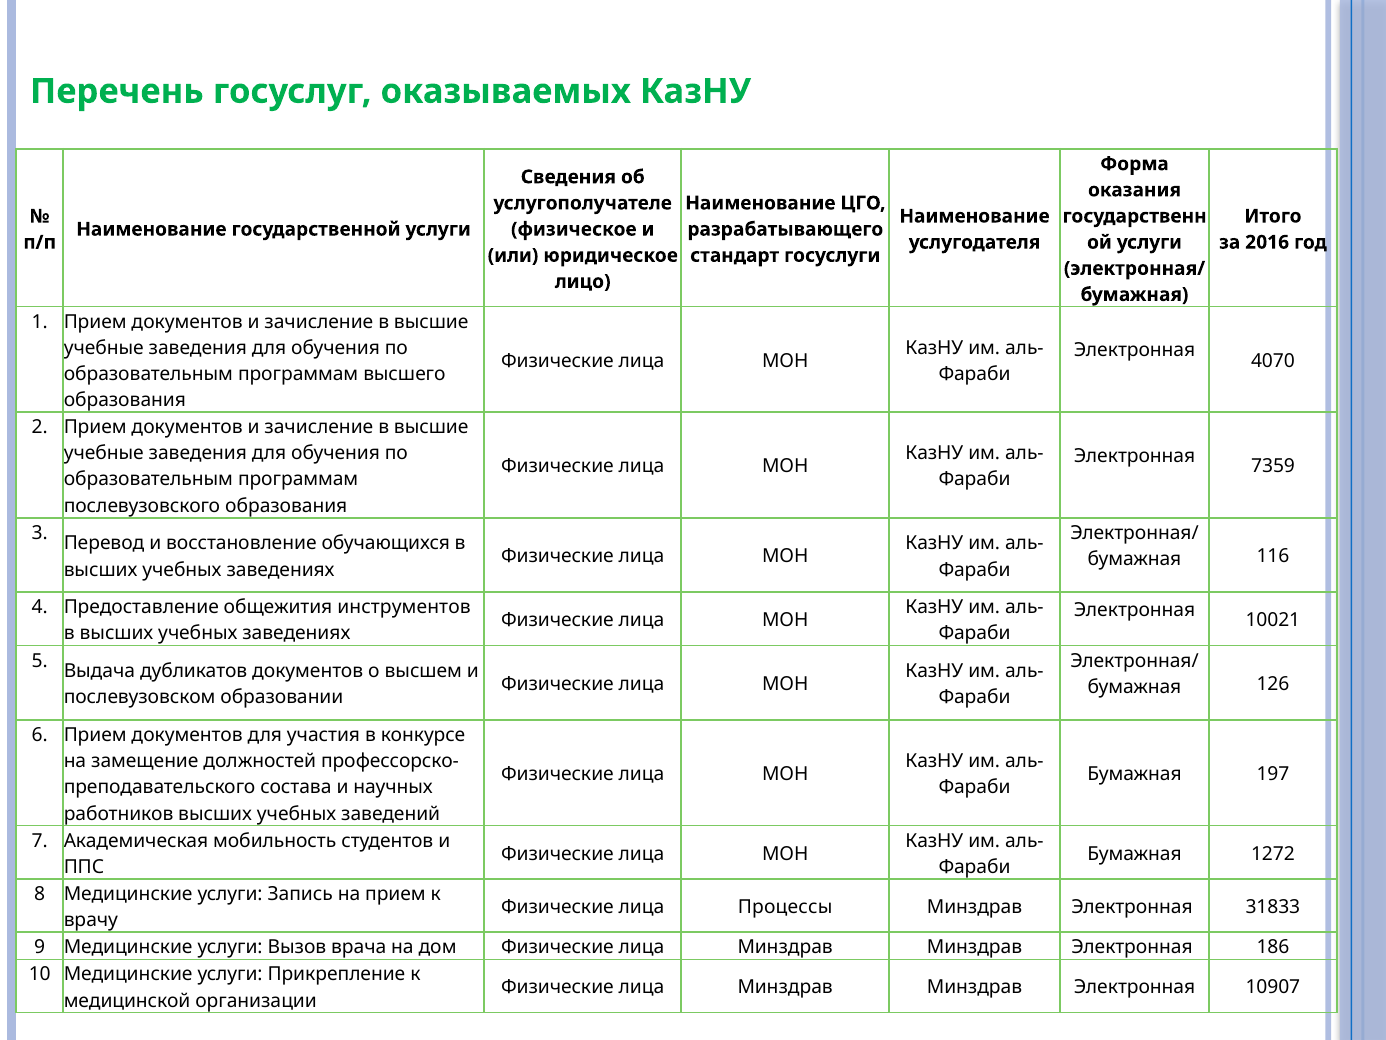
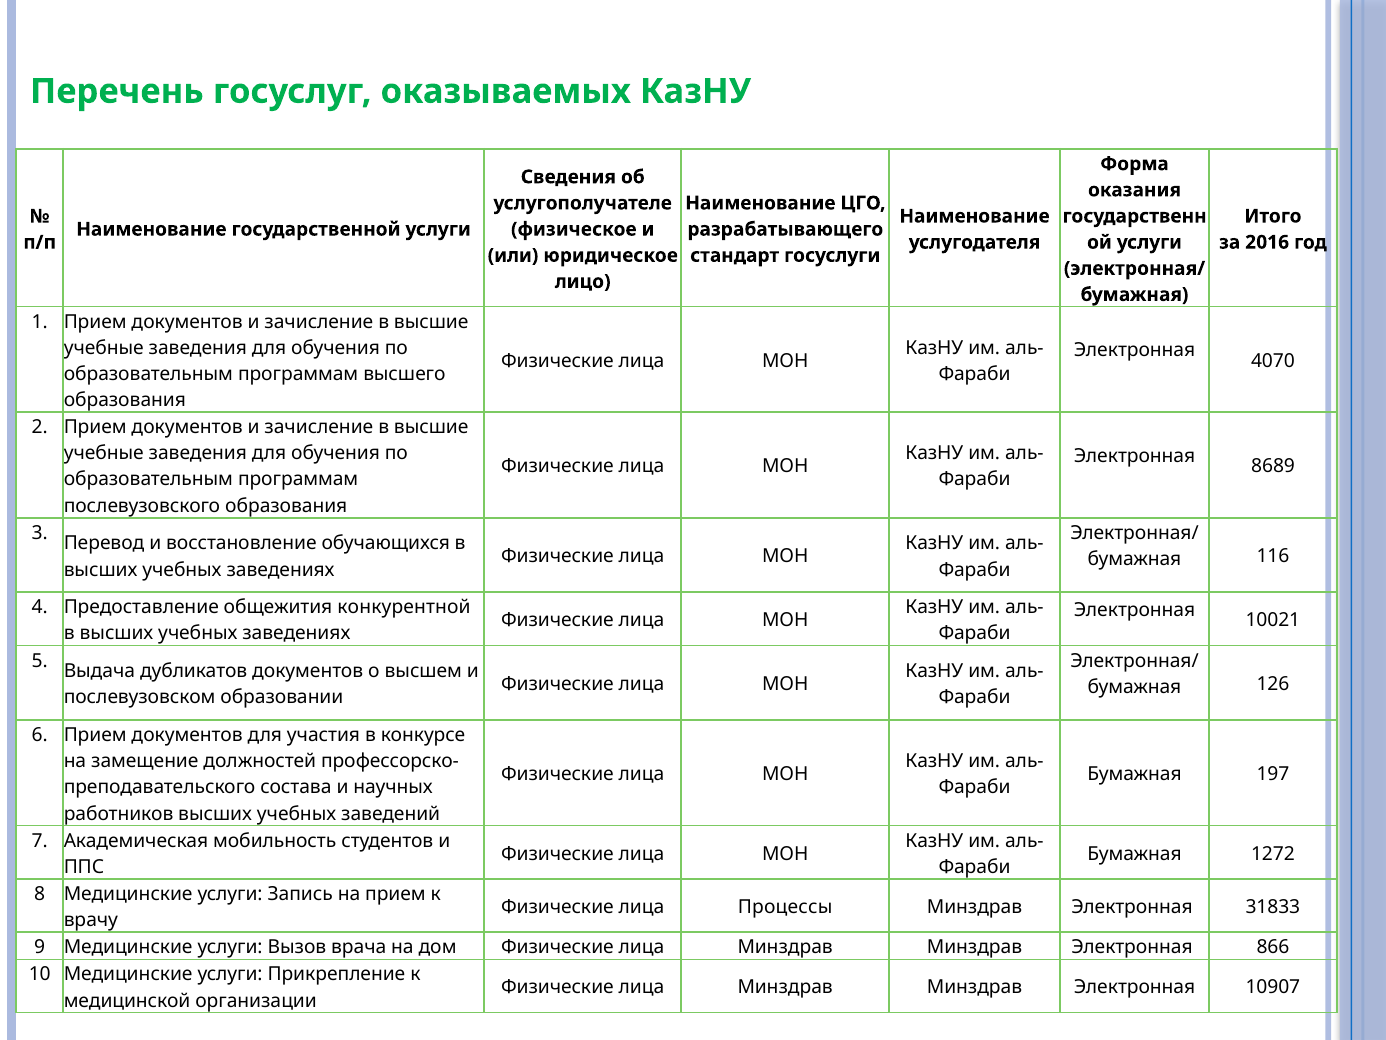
7359: 7359 -> 8689
инструментов: инструментов -> конкурентной
186: 186 -> 866
